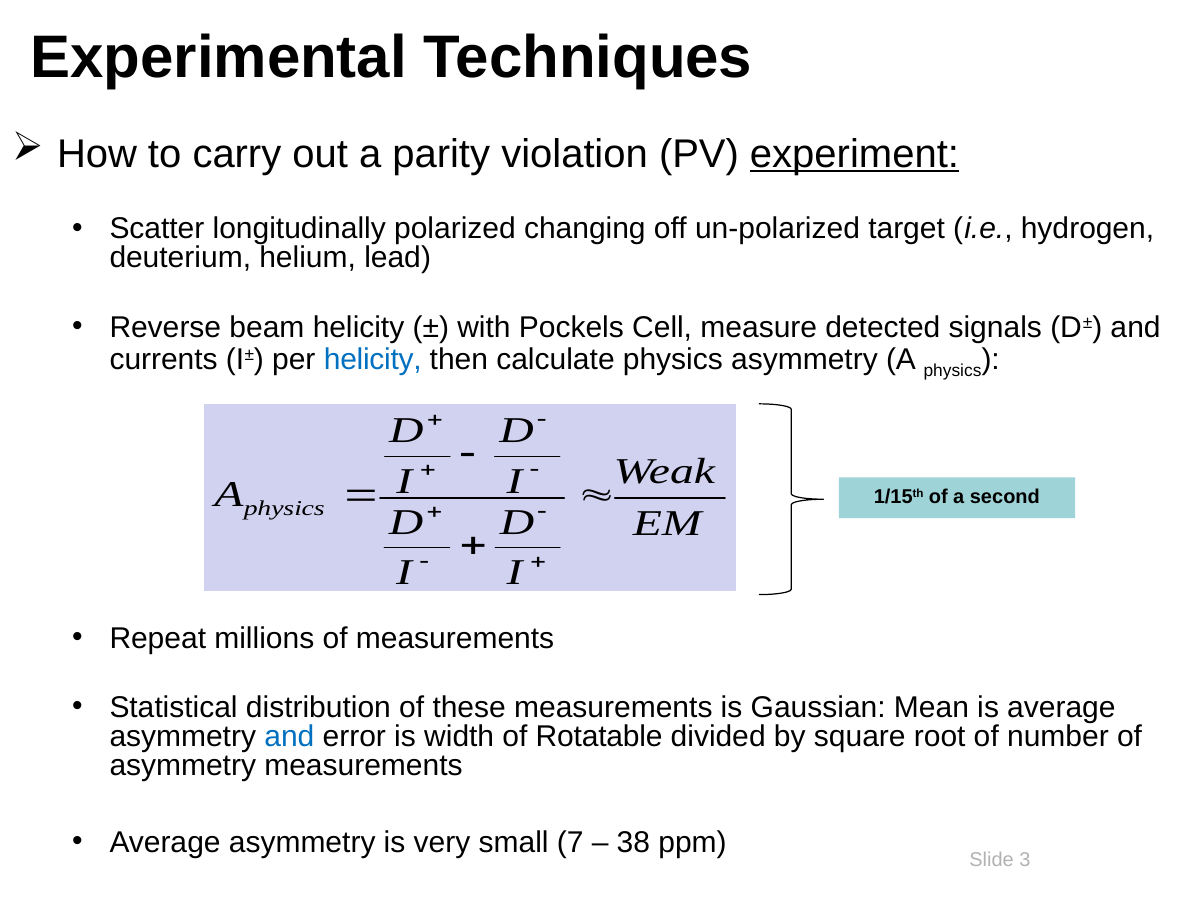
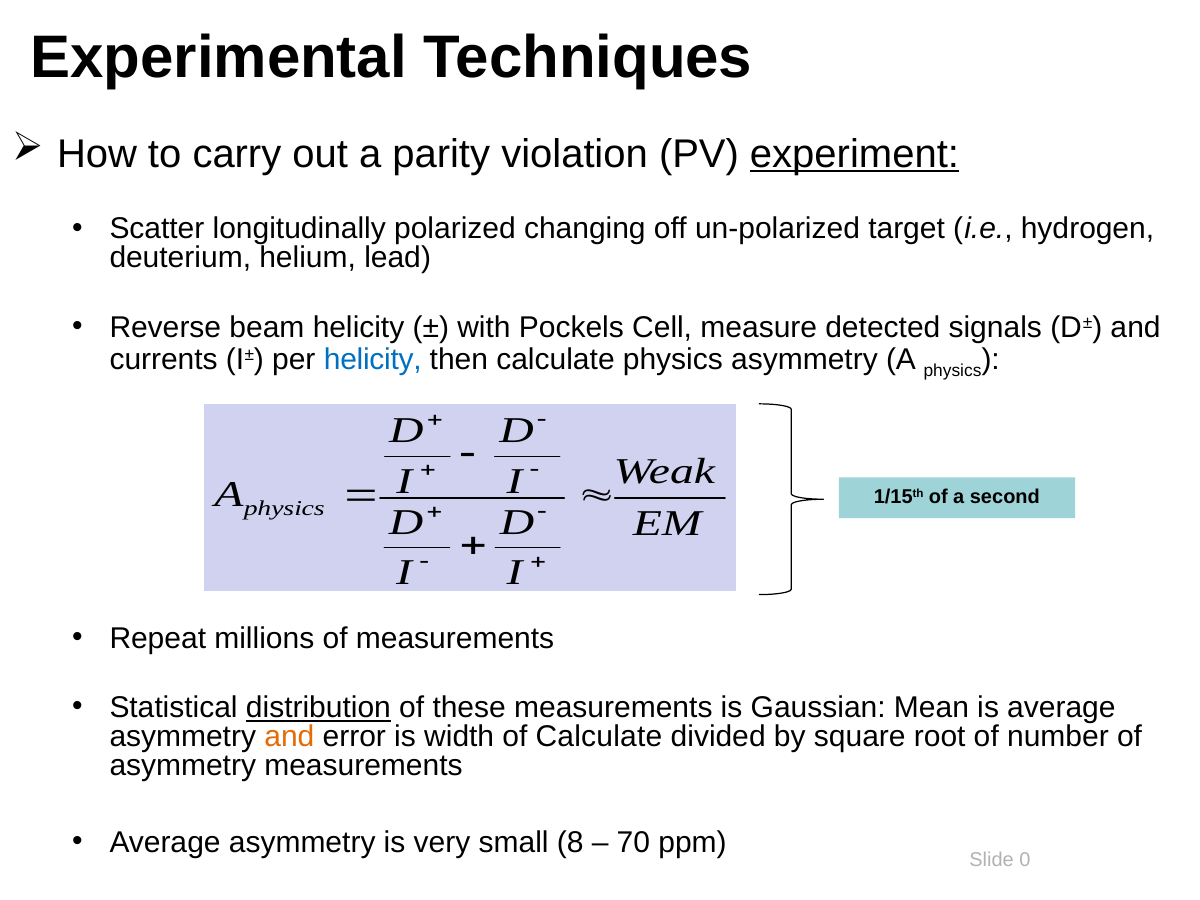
distribution underline: none -> present
and at (289, 737) colour: blue -> orange
of Rotatable: Rotatable -> Calculate
7: 7 -> 8
38: 38 -> 70
3: 3 -> 0
